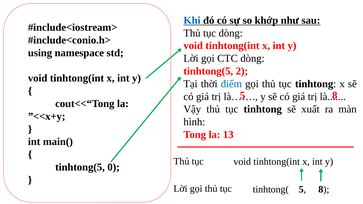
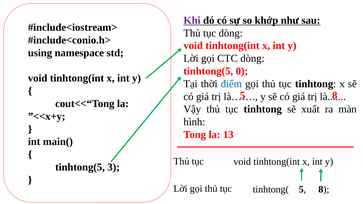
Khi colour: blue -> purple
2: 2 -> 0
0: 0 -> 3
